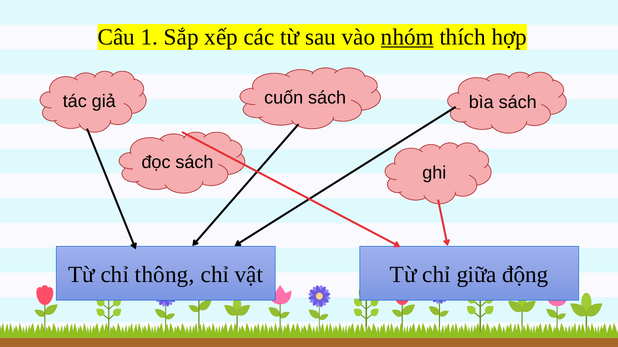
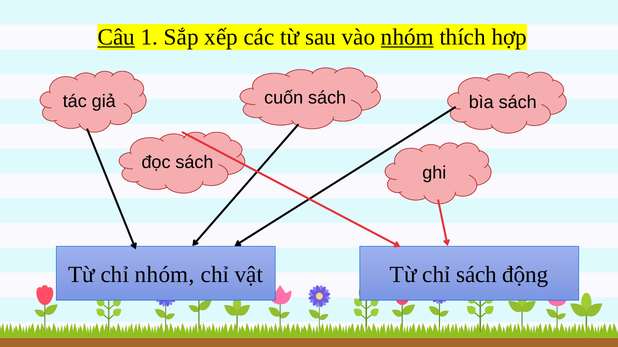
Câu underline: none -> present
chỉ thông: thông -> nhóm
chỉ giữa: giữa -> sách
